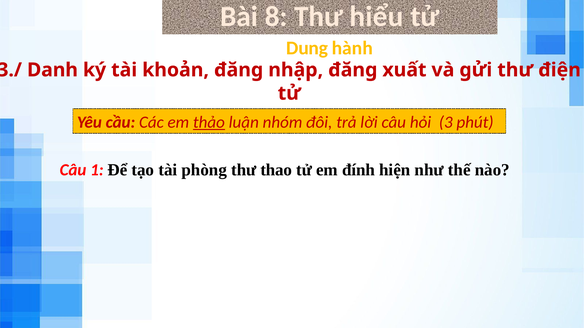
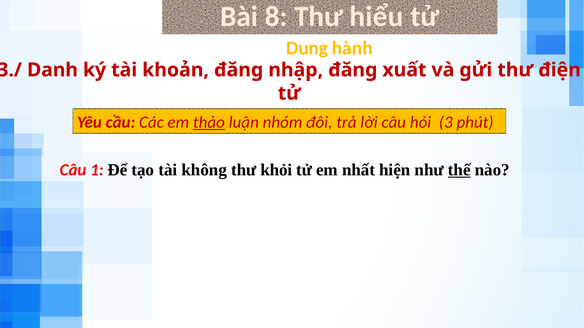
phòng: phòng -> không
thao: thao -> khỏi
đính: đính -> nhất
thế underline: none -> present
